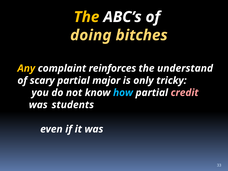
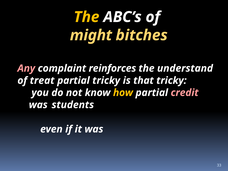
doing: doing -> might
Any colour: yellow -> pink
scary: scary -> treat
partial major: major -> tricky
only: only -> that
how colour: light blue -> yellow
